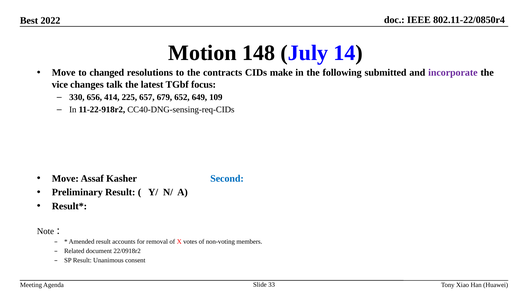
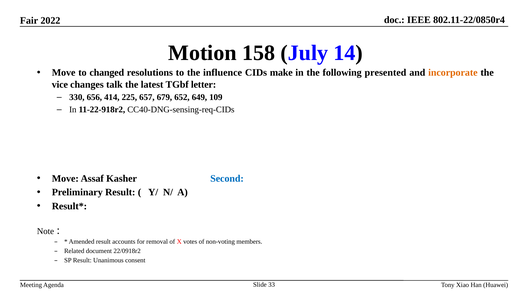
Best: Best -> Fair
148: 148 -> 158
contracts: contracts -> influence
submitted: submitted -> presented
incorporate colour: purple -> orange
focus: focus -> letter
